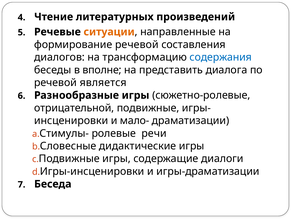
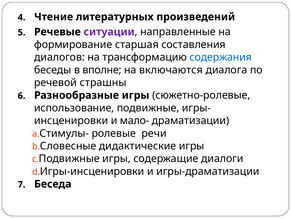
ситуации colour: orange -> purple
формирование речевой: речевой -> старшая
представить: представить -> включаются
является: является -> страшны
отрицательной: отрицательной -> использование
